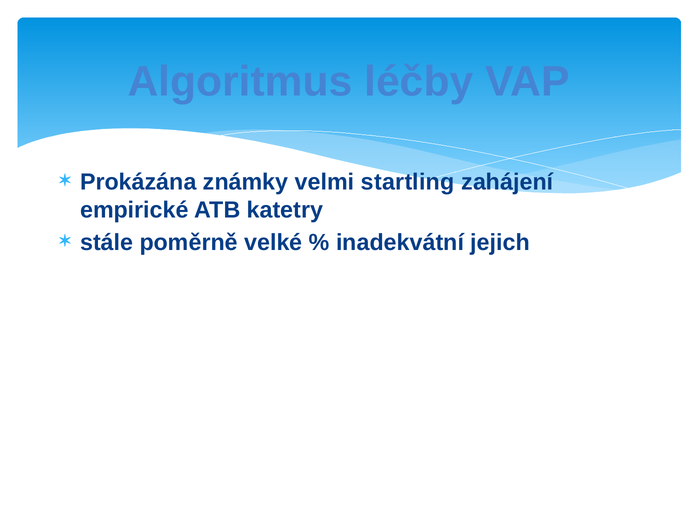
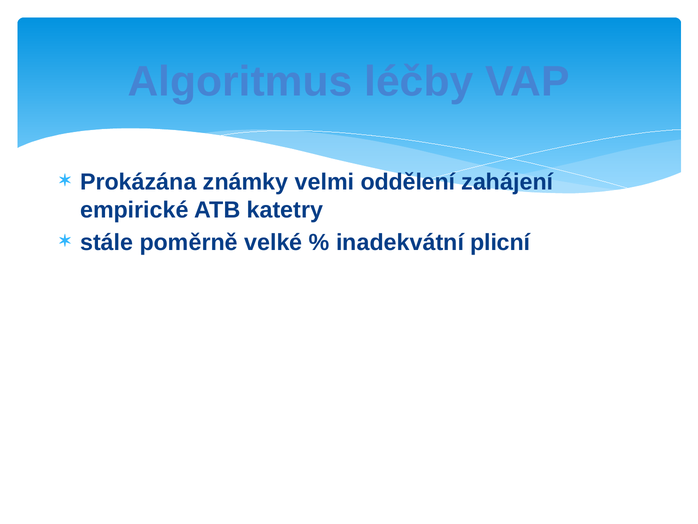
startling: startling -> oddělení
jejich: jejich -> plicní
